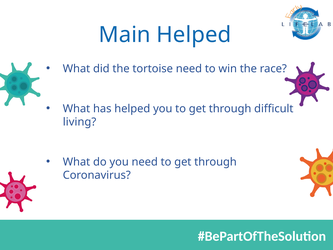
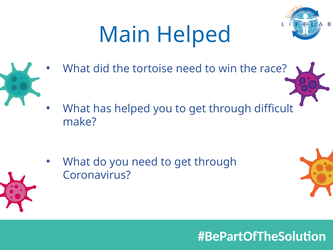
living: living -> make
